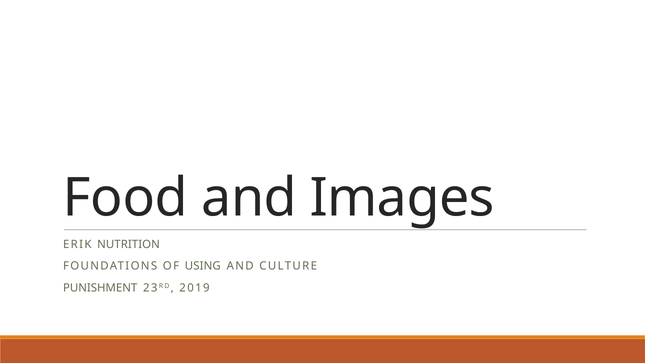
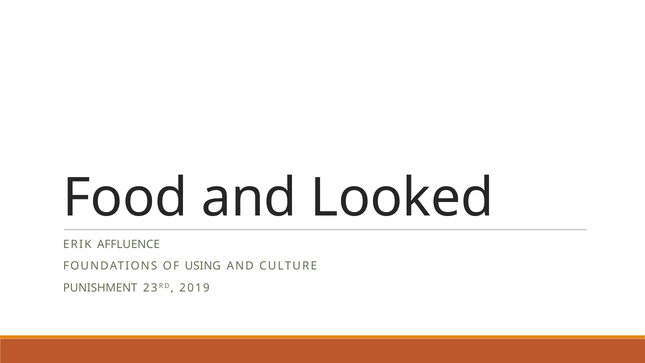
Images: Images -> Looked
NUTRITION: NUTRITION -> AFFLUENCE
